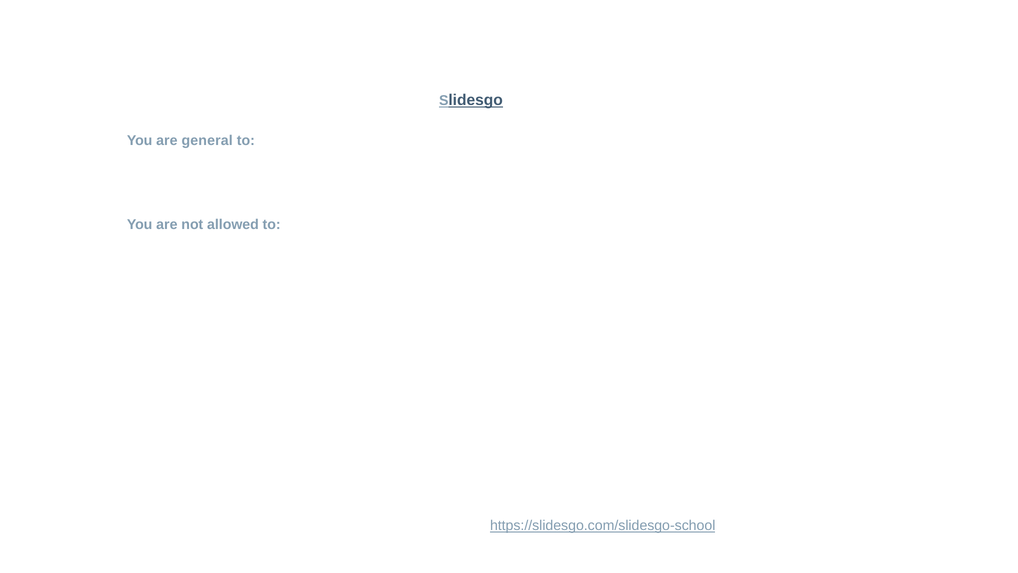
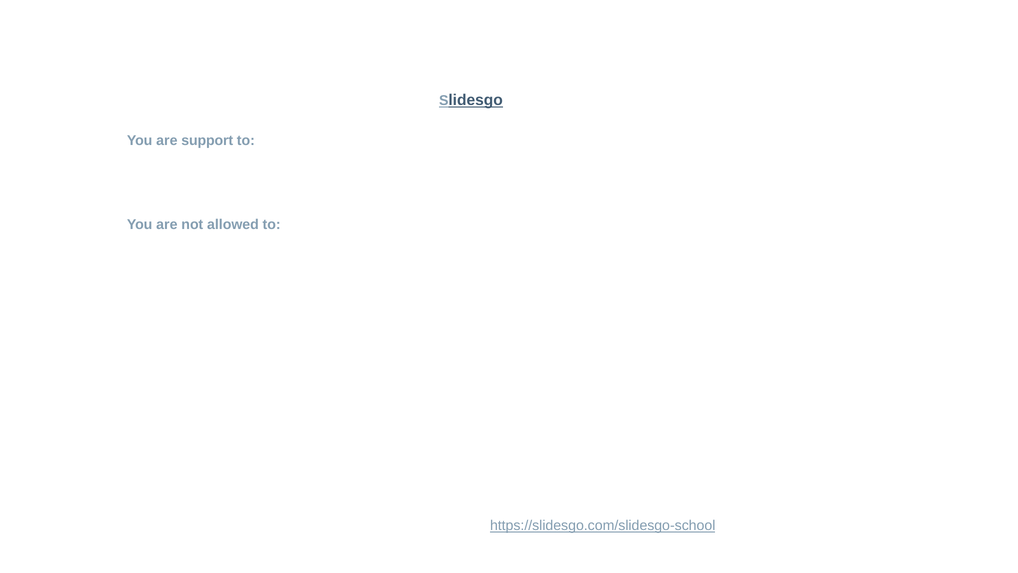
general: general -> support
